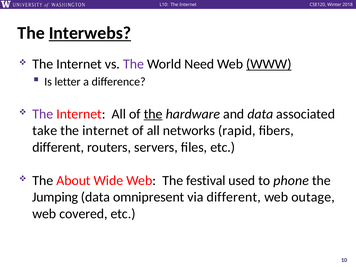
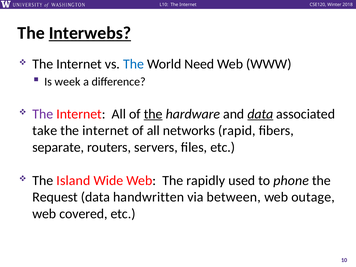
The at (134, 64) colour: purple -> blue
WWW underline: present -> none
letter: letter -> week
data at (260, 114) underline: none -> present
different at (58, 147): different -> separate
About: About -> Island
festival: festival -> rapidly
Jumping: Jumping -> Request
omnipresent: omnipresent -> handwritten
via different: different -> between
